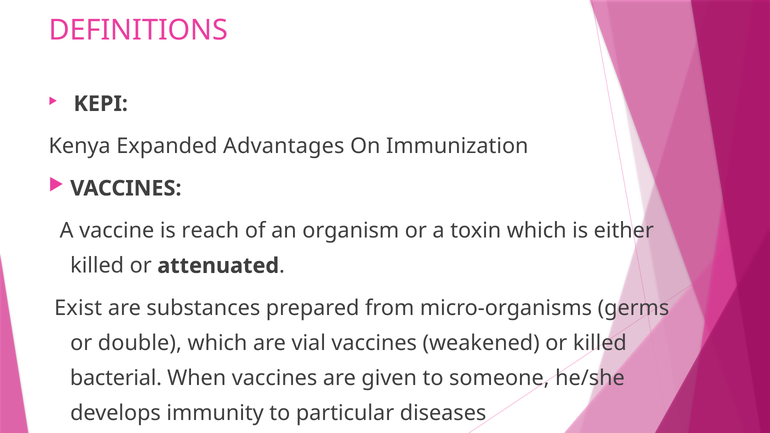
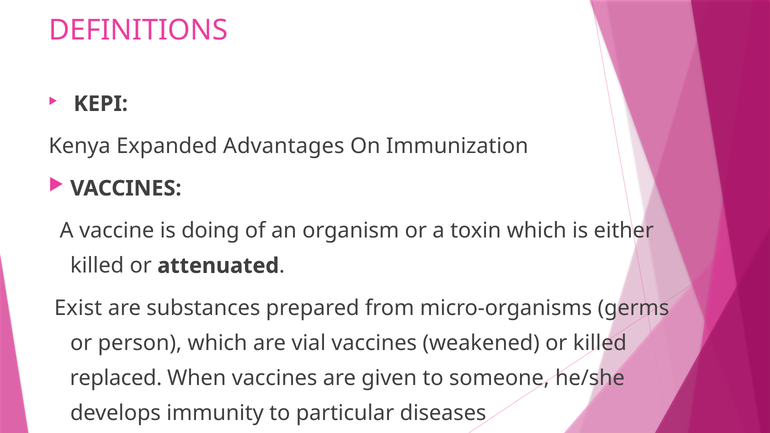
reach: reach -> doing
double: double -> person
bacterial: bacterial -> replaced
